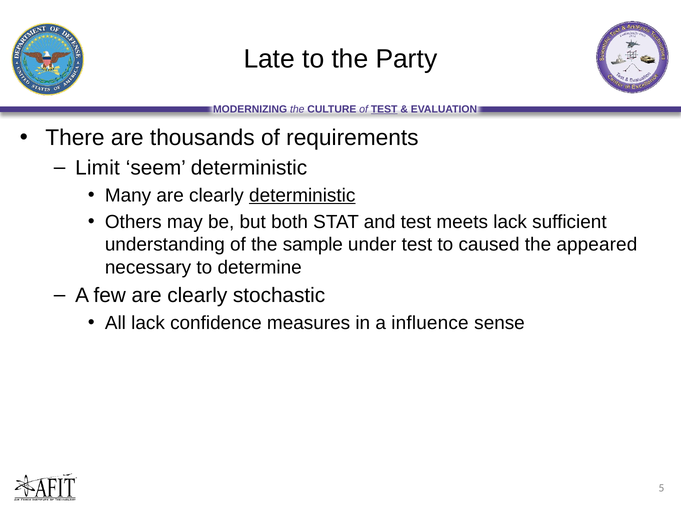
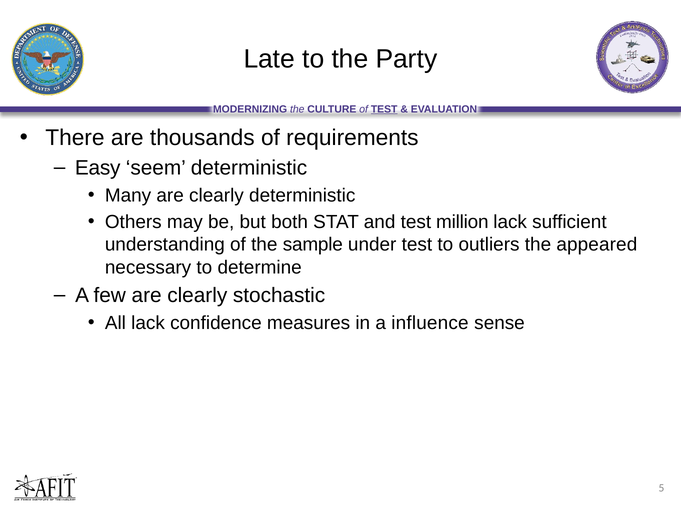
Limit: Limit -> Easy
deterministic at (302, 195) underline: present -> none
meets: meets -> million
caused: caused -> outliers
